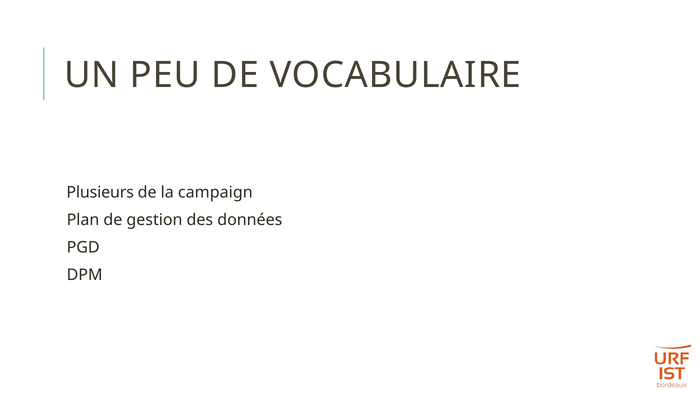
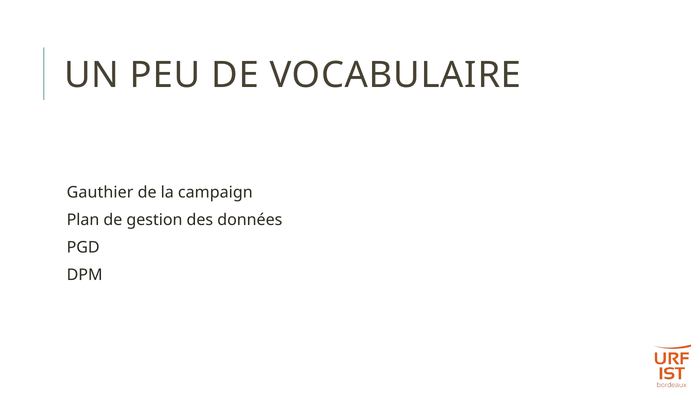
Plusieurs: Plusieurs -> Gauthier
